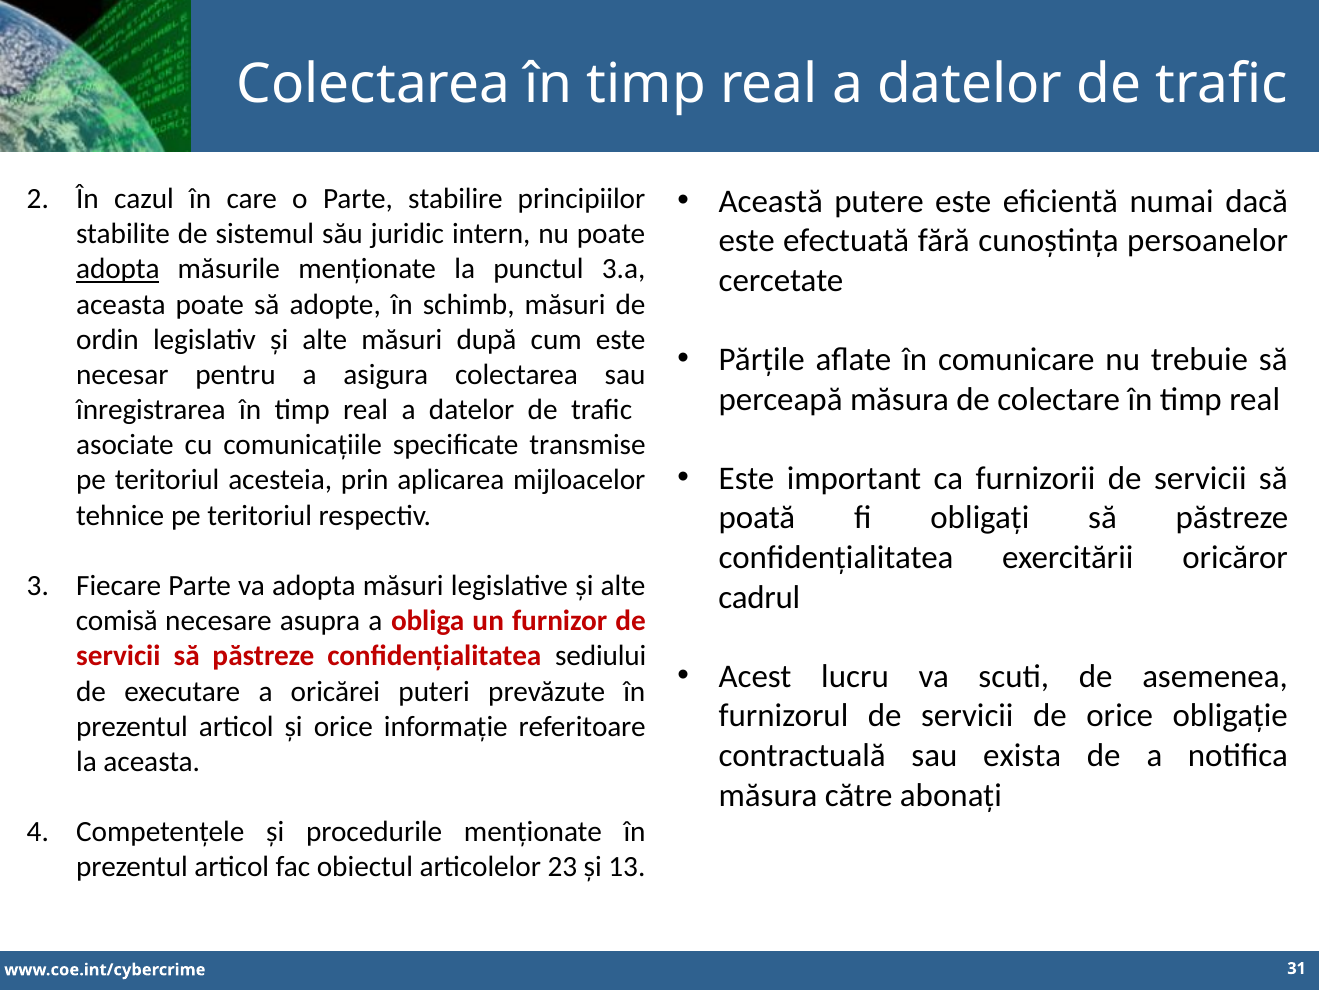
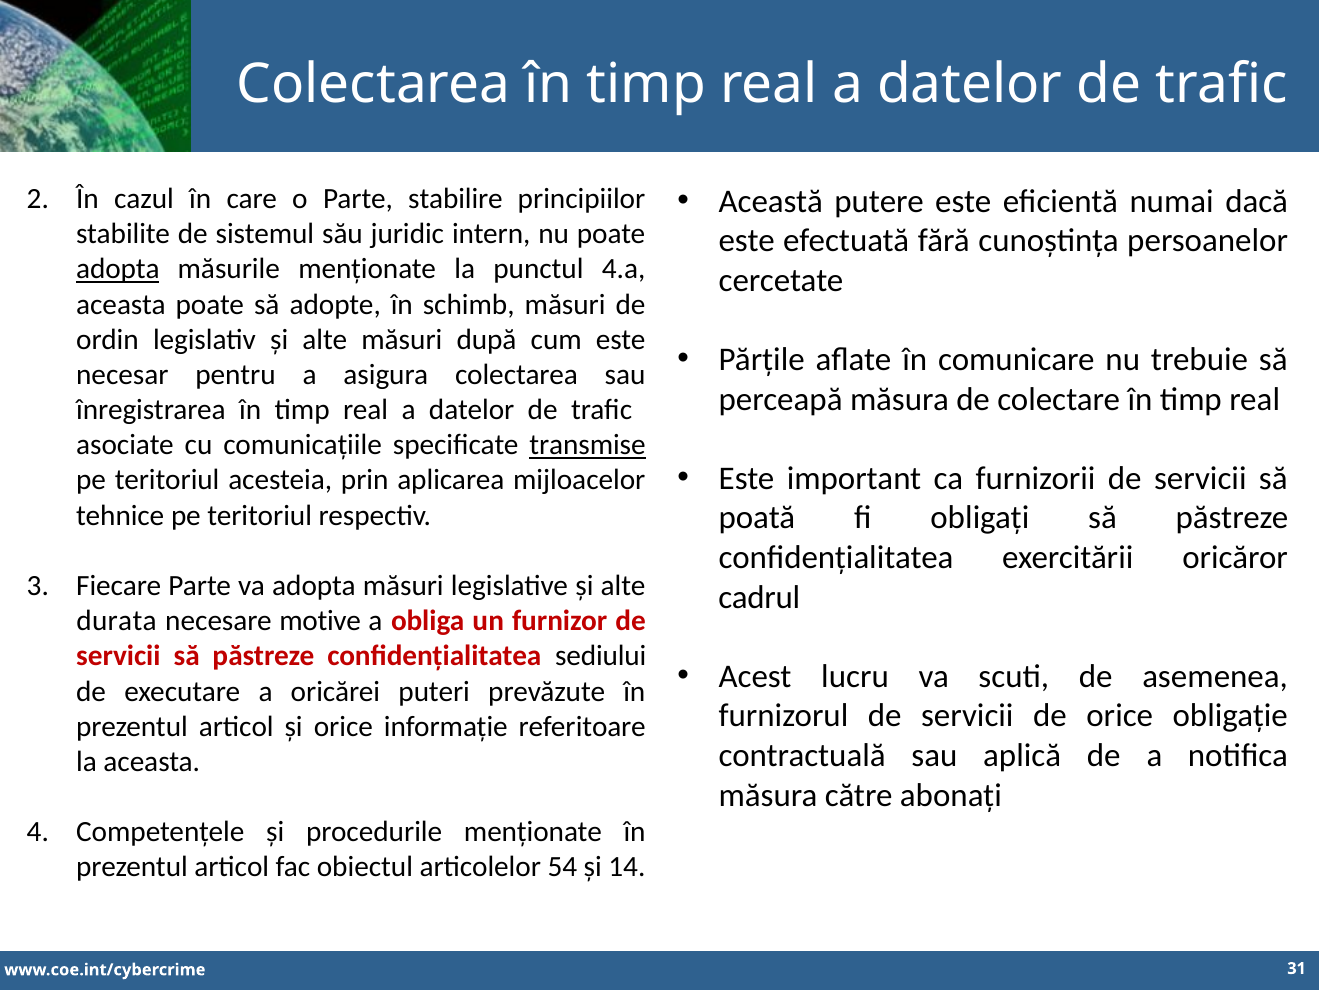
3.a: 3.a -> 4.a
transmise underline: none -> present
comisă: comisă -> durata
asupra: asupra -> motive
exista: exista -> aplică
23: 23 -> 54
13: 13 -> 14
